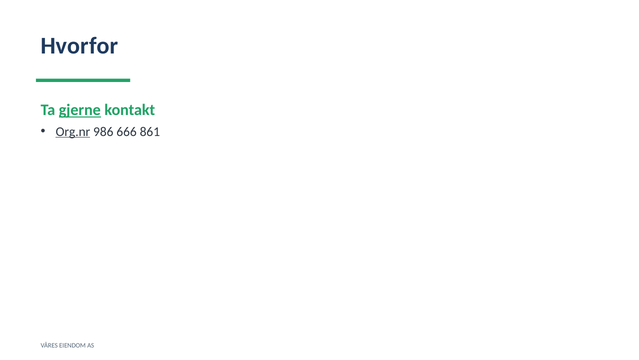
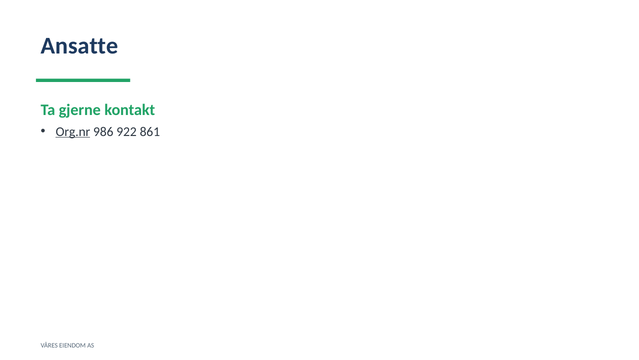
Hvorfor: Hvorfor -> Ansatte
gjerne underline: present -> none
666: 666 -> 922
